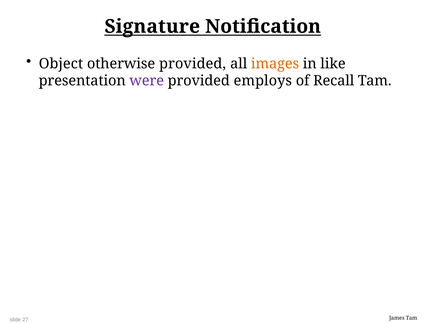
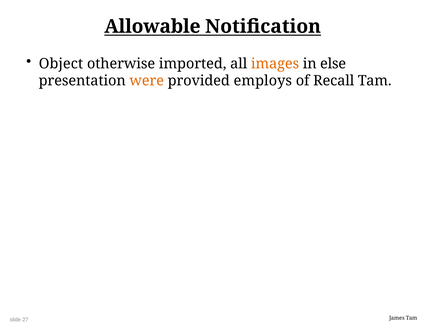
Signature: Signature -> Allowable
otherwise provided: provided -> imported
like: like -> else
were colour: purple -> orange
